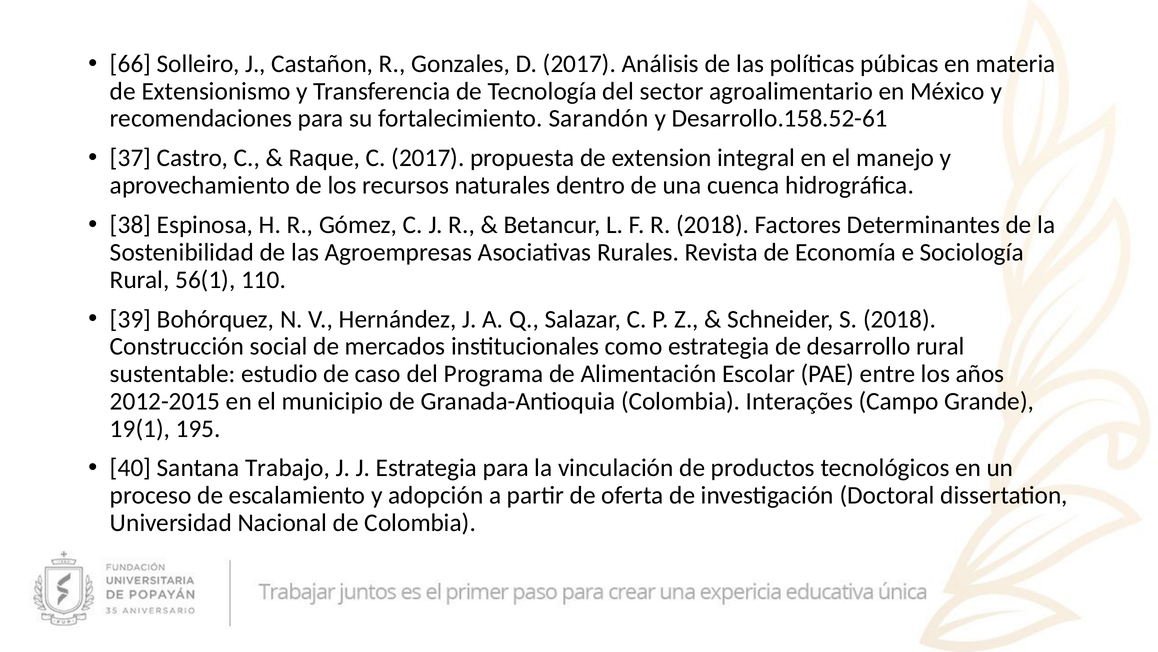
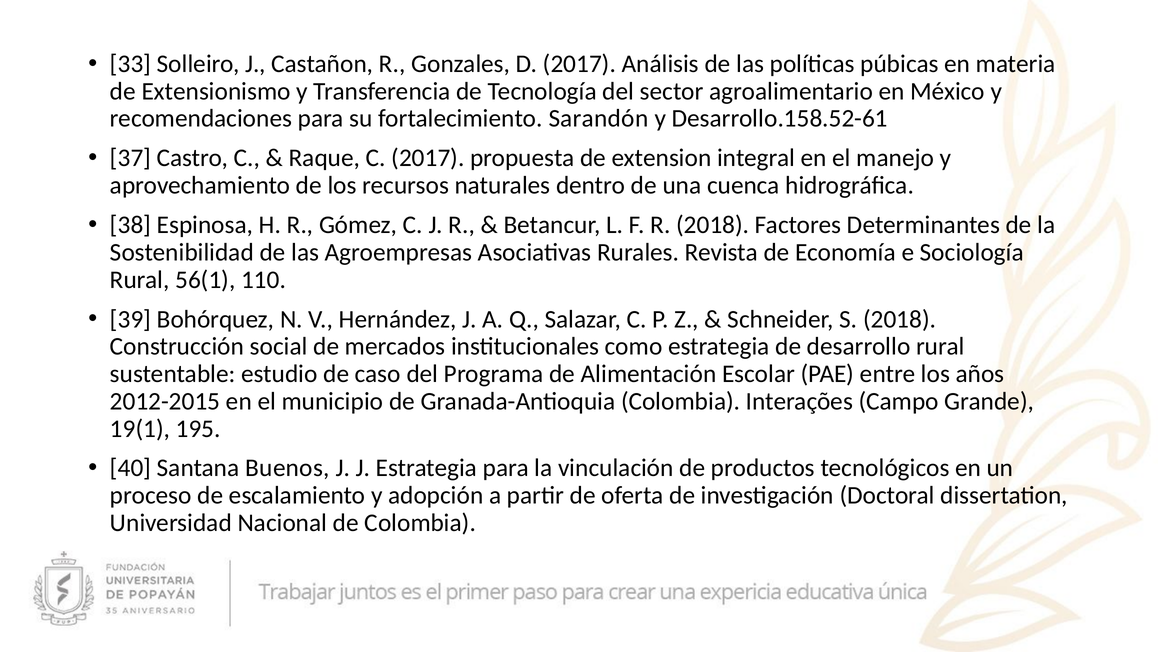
66: 66 -> 33
Trabajo: Trabajo -> Buenos
